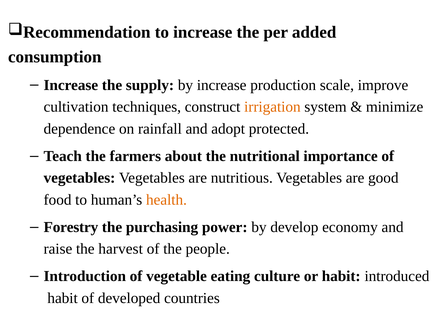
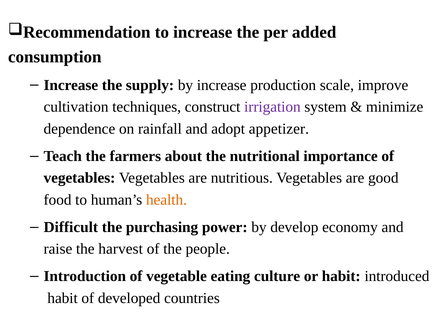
irrigation colour: orange -> purple
protected: protected -> appetizer
Forestry: Forestry -> Difficult
